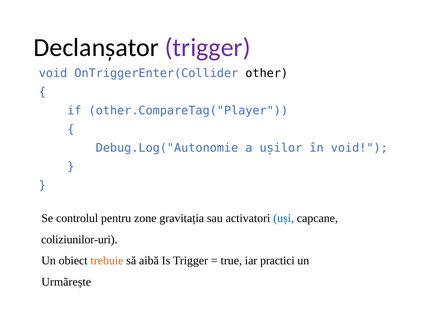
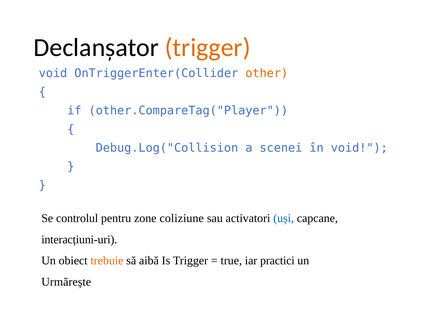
trigger at (208, 48) colour: purple -> orange
other colour: black -> orange
Debug.Log("Autonomie: Debug.Log("Autonomie -> Debug.Log("Collision
ușilor: ușilor -> scenei
gravitația: gravitația -> coliziune
coliziunilor-uri: coliziunilor-uri -> interacțiuni-uri
